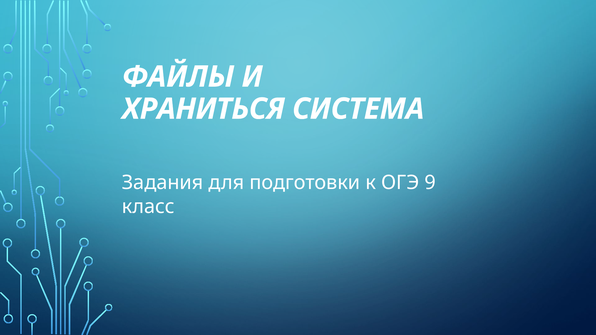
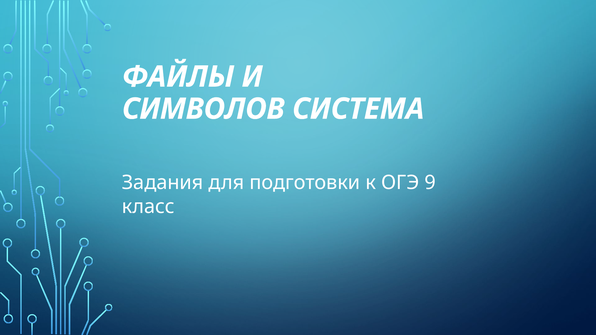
ХРАНИТЬСЯ: ХРАНИТЬСЯ -> СИМВОЛОВ
